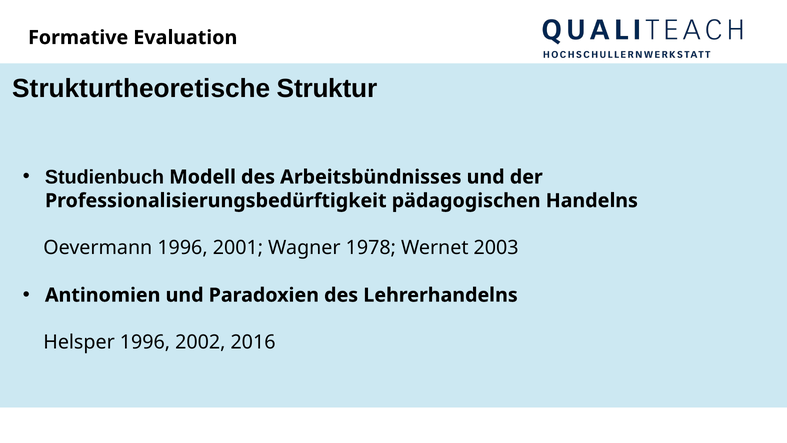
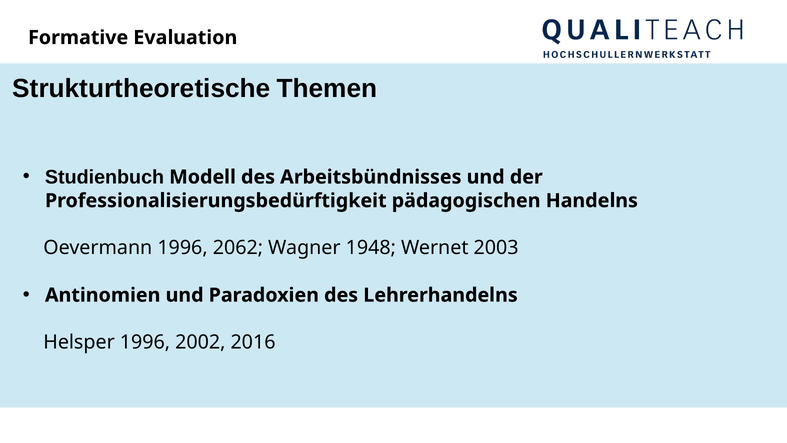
Struktur: Struktur -> Themen
2001: 2001 -> 2062
1978: 1978 -> 1948
